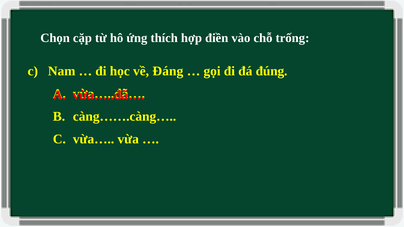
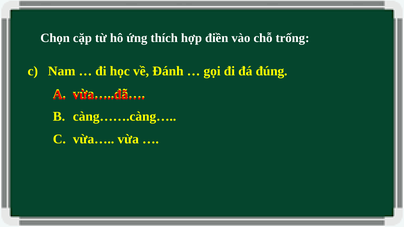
Đáng: Đáng -> Đánh
